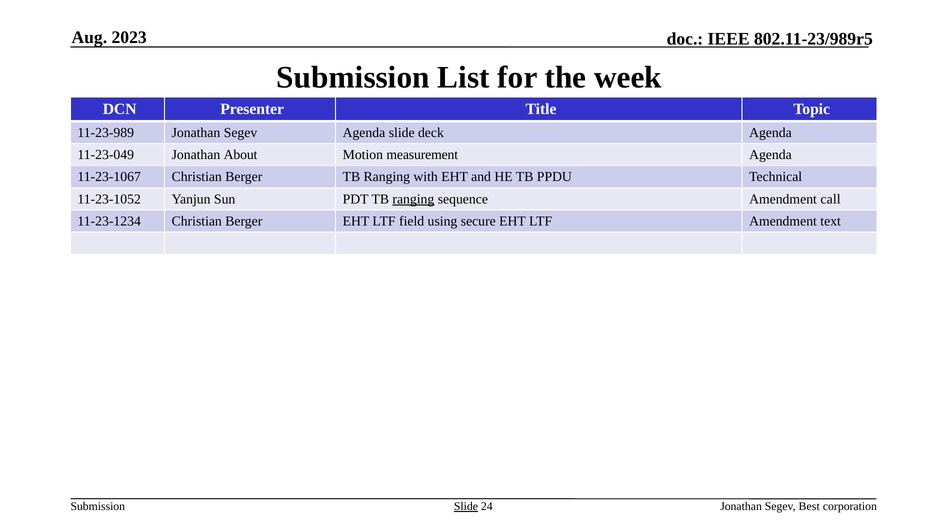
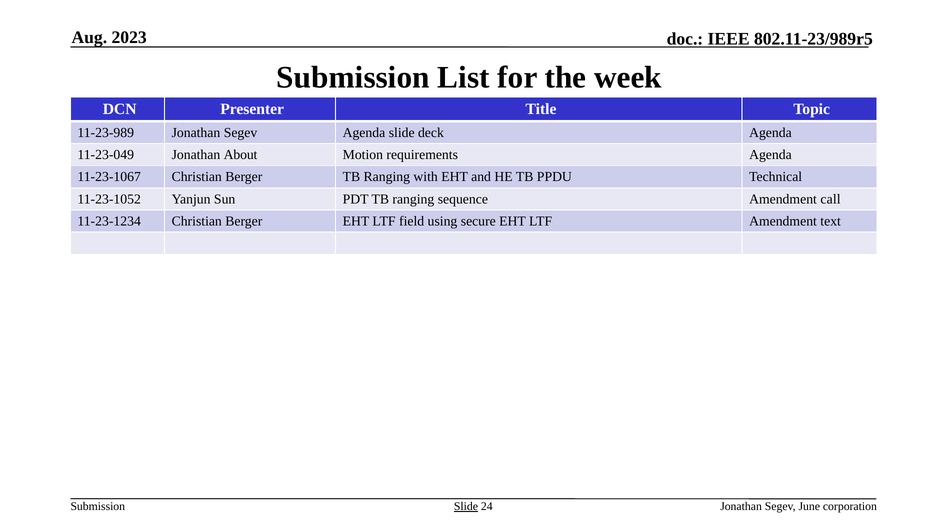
measurement: measurement -> requirements
ranging at (413, 199) underline: present -> none
Best: Best -> June
